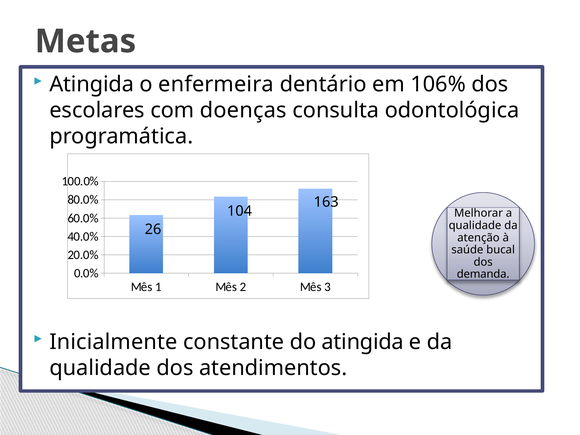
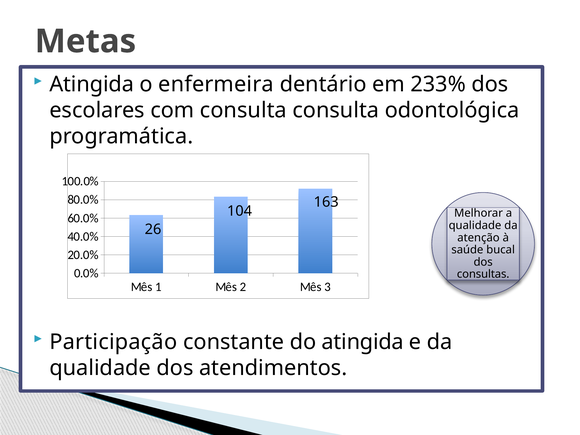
106%: 106% -> 233%
com doenças: doenças -> consulta
demanda: demanda -> consultas
Inicialmente: Inicialmente -> Participação
